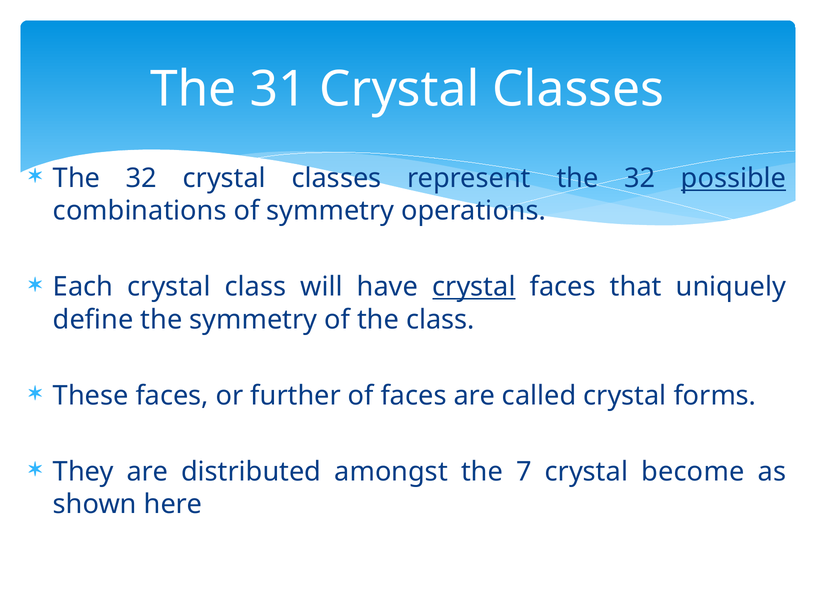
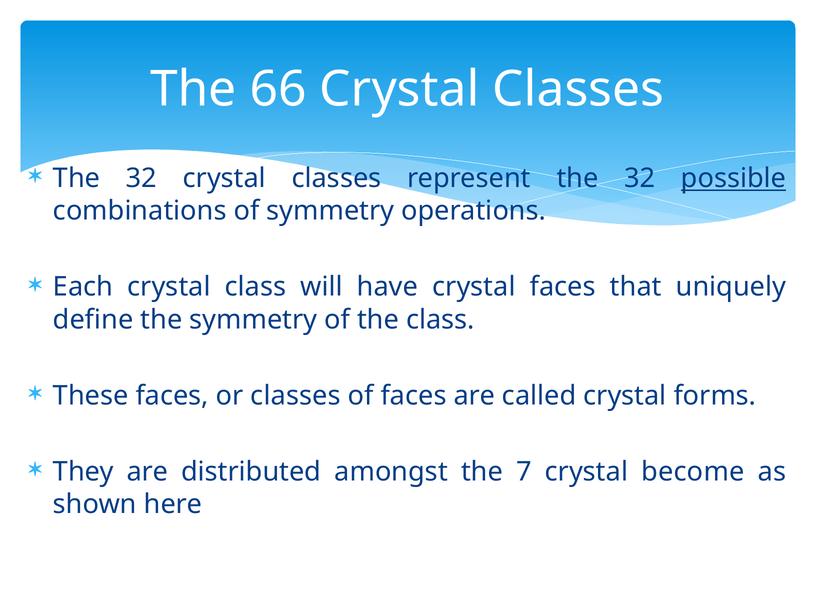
31: 31 -> 66
crystal at (474, 287) underline: present -> none
or further: further -> classes
